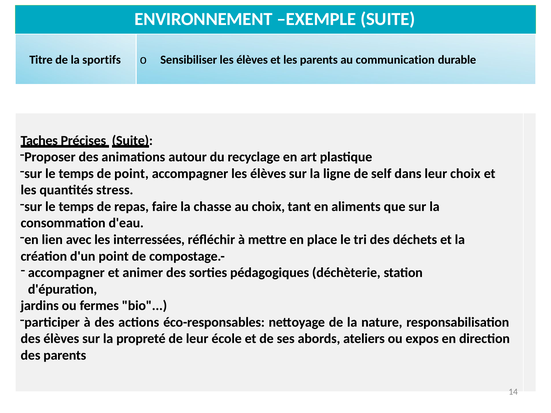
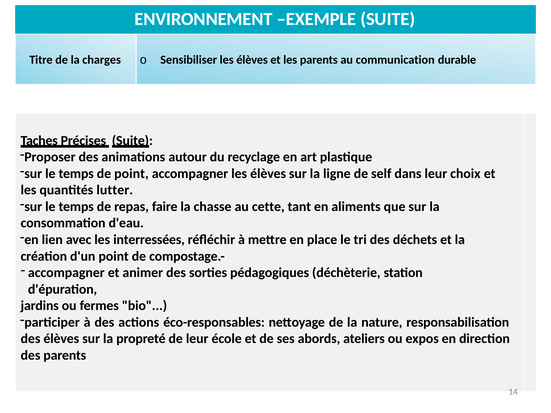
sportifs: sportifs -> charges
stress: stress -> lutter
au choix: choix -> cette
